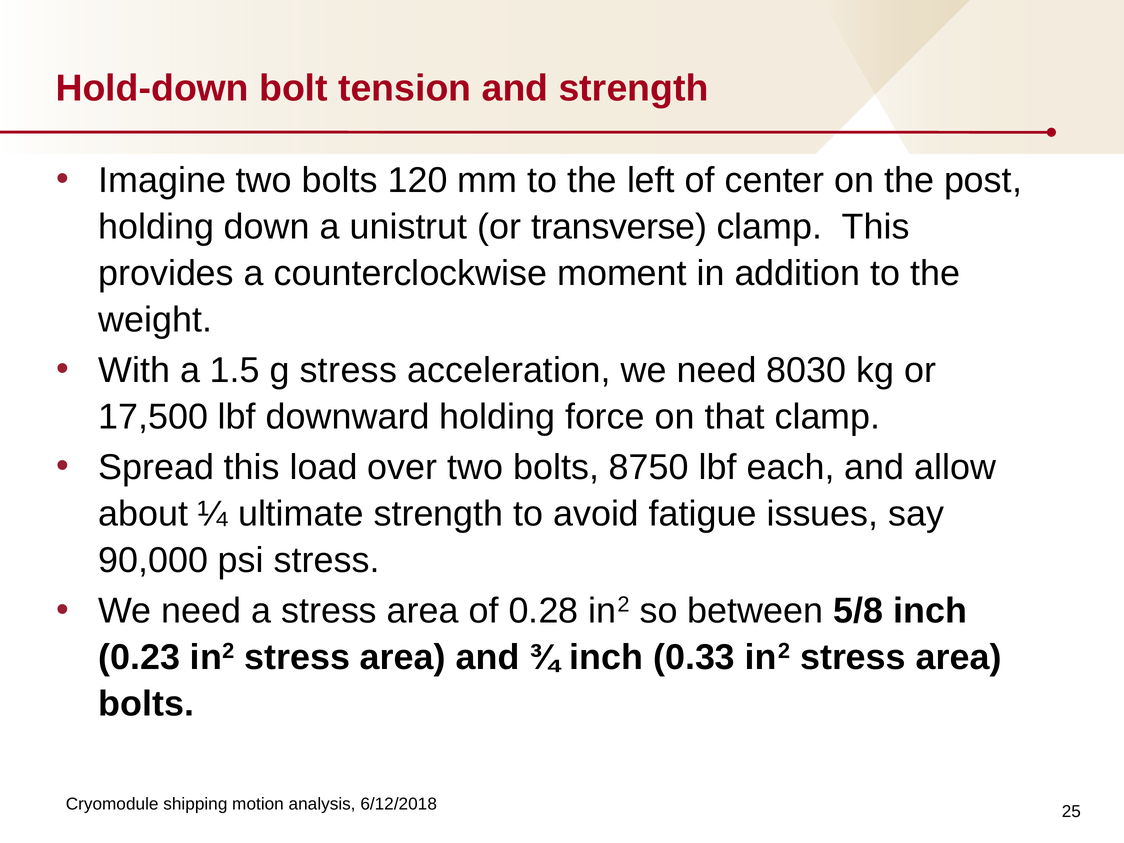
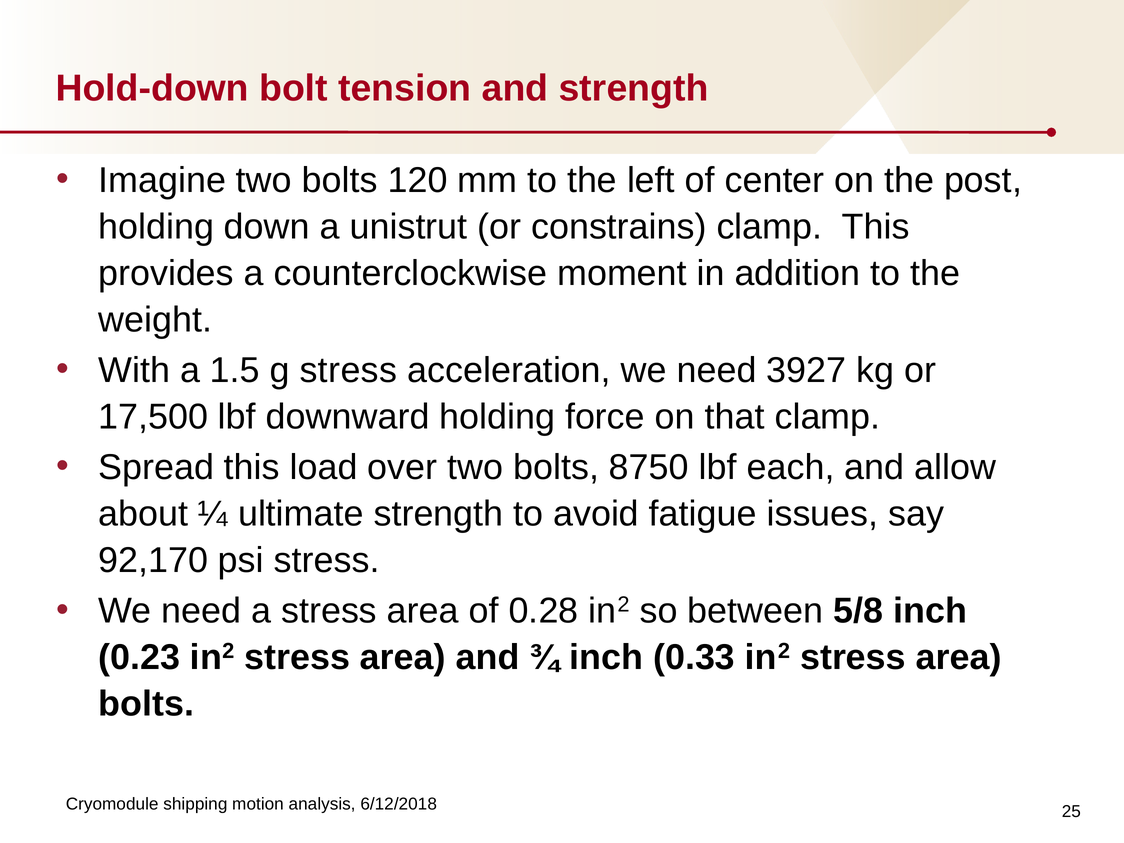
transverse: transverse -> constrains
8030: 8030 -> 3927
90,000: 90,000 -> 92,170
